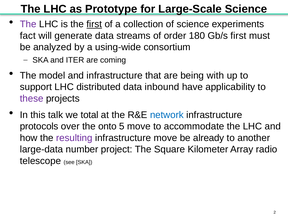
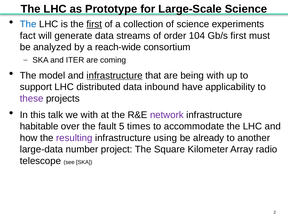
The at (28, 24) colour: purple -> blue
180: 180 -> 104
using-wide: using-wide -> reach-wide
infrastructure at (115, 75) underline: none -> present
we total: total -> with
network colour: blue -> purple
protocols: protocols -> habitable
onto: onto -> fault
5 move: move -> times
infrastructure move: move -> using
